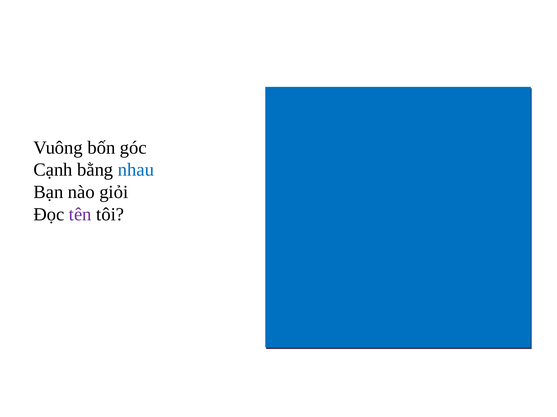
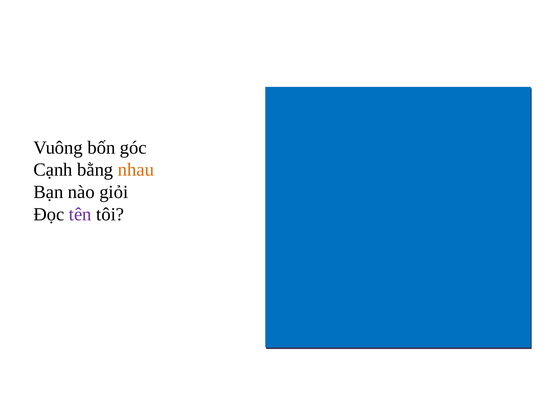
nhau colour: blue -> orange
